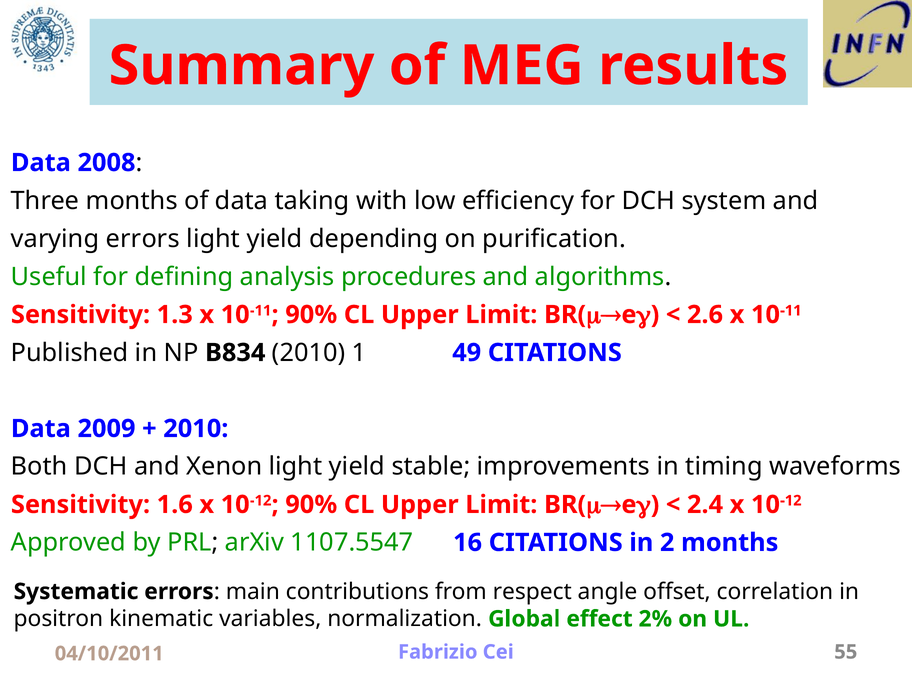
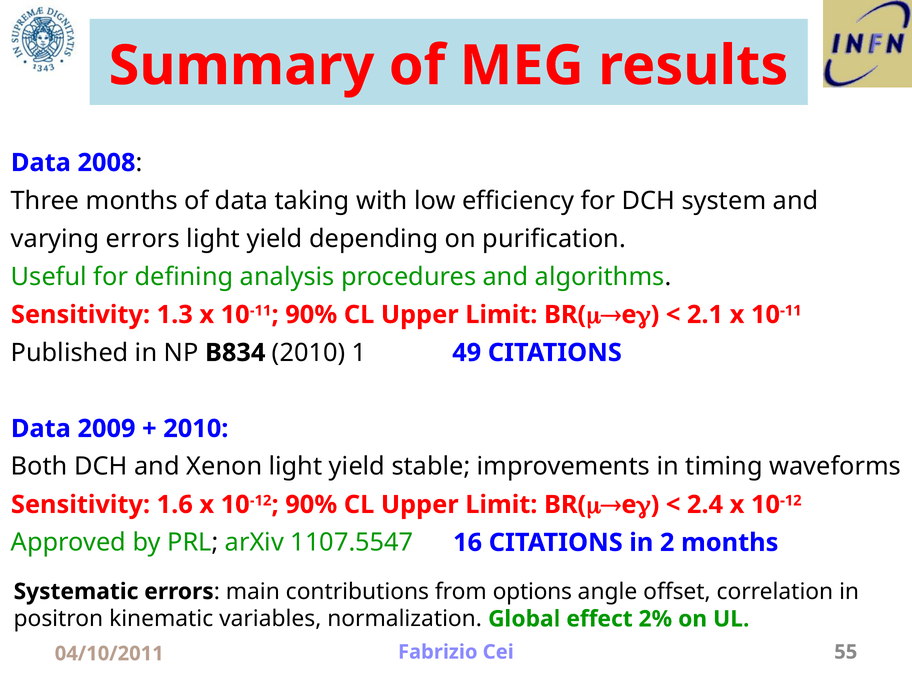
2.6: 2.6 -> 2.1
respect: respect -> options
